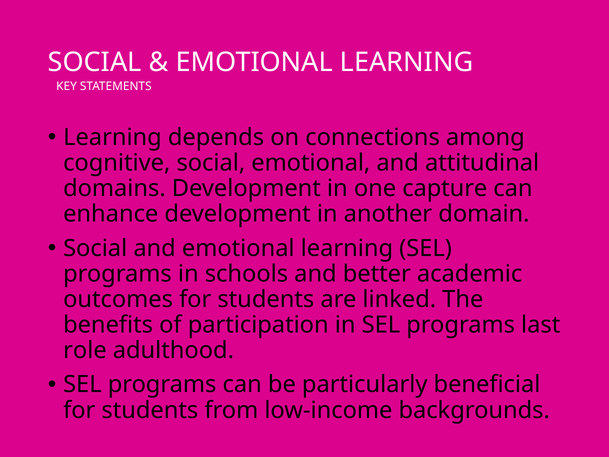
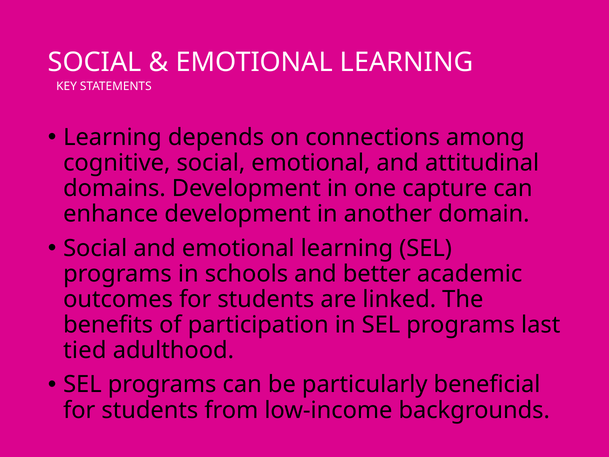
role: role -> tied
